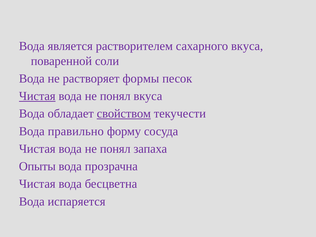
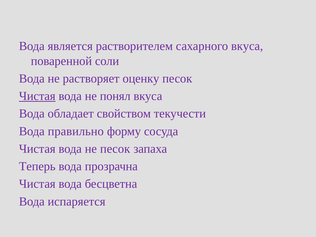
формы: формы -> оценку
свойством underline: present -> none
понял at (115, 149): понял -> песок
Опыты: Опыты -> Теперь
